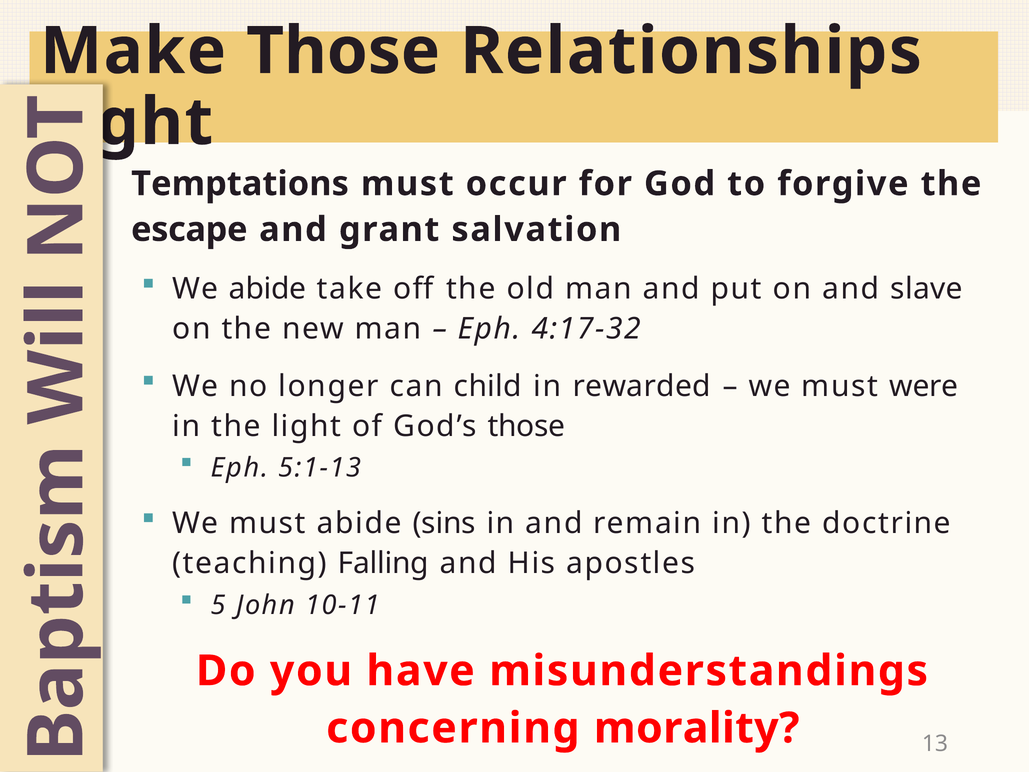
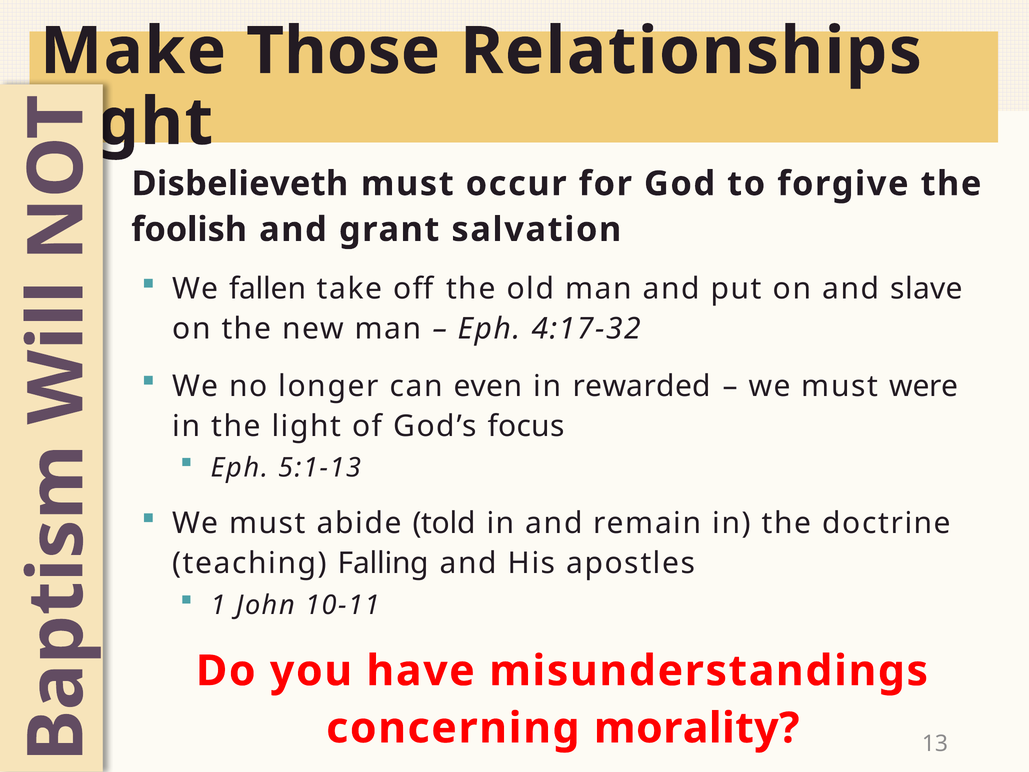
Temptations: Temptations -> Disbelieveth
escape: escape -> foolish
We abide: abide -> fallen
child: child -> even
God’s those: those -> focus
sins: sins -> told
5: 5 -> 1
